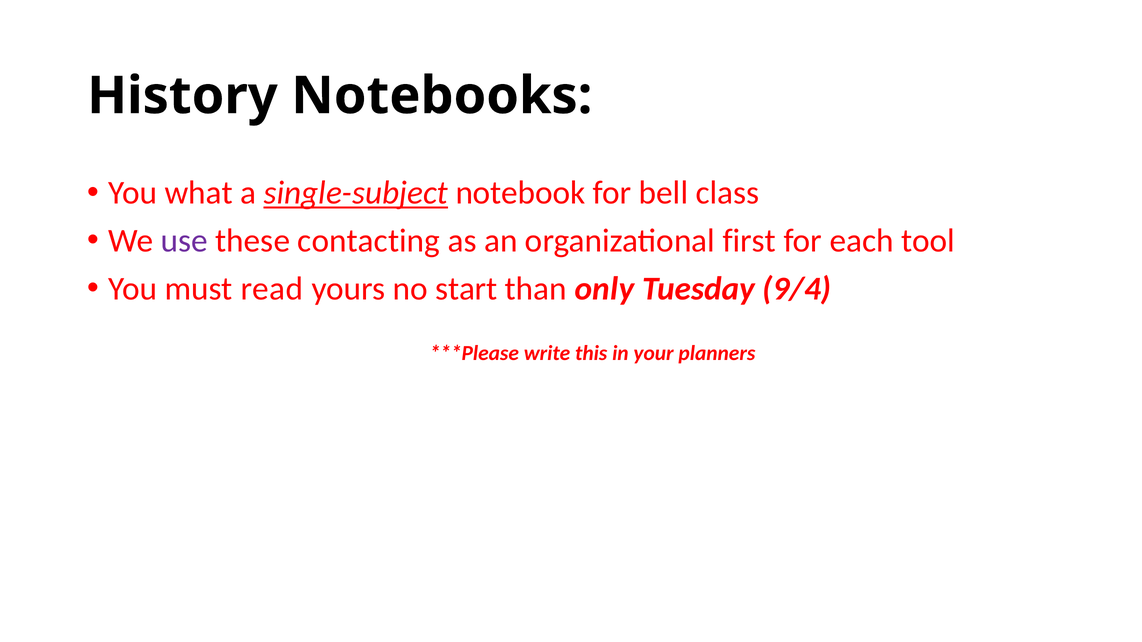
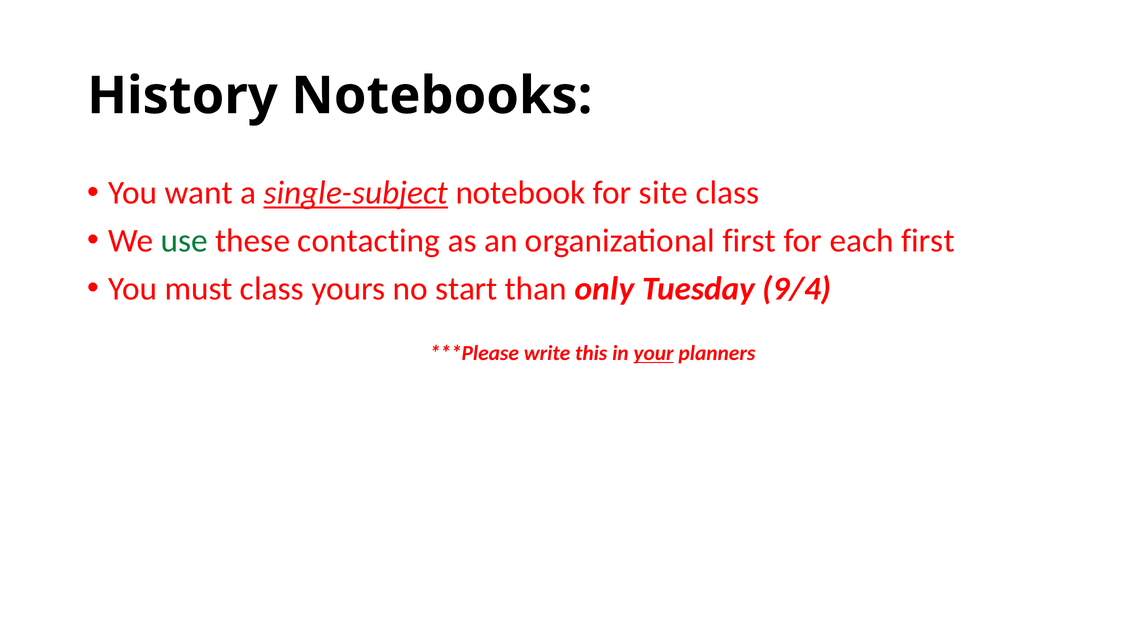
what: what -> want
bell: bell -> site
use colour: purple -> green
each tool: tool -> first
must read: read -> class
your underline: none -> present
